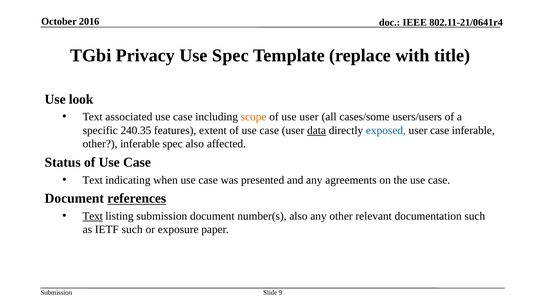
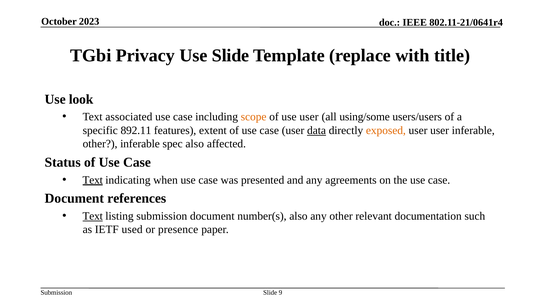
2016: 2016 -> 2023
Use Spec: Spec -> Slide
cases/some: cases/some -> using/some
240.35: 240.35 -> 892.11
exposed colour: blue -> orange
user case: case -> user
Text at (93, 180) underline: none -> present
references underline: present -> none
IETF such: such -> used
exposure: exposure -> presence
